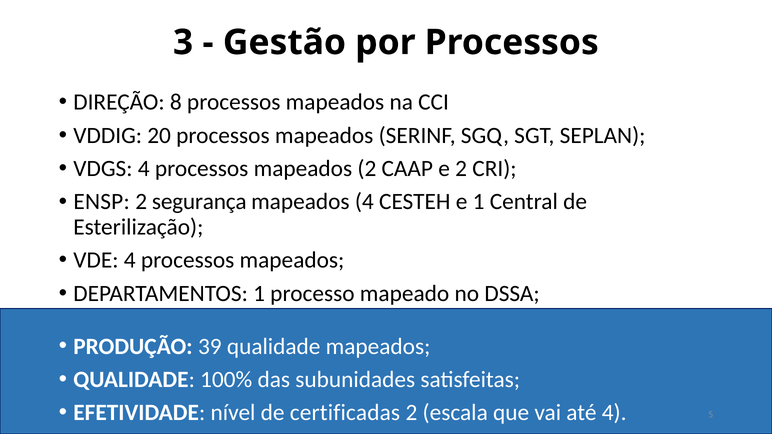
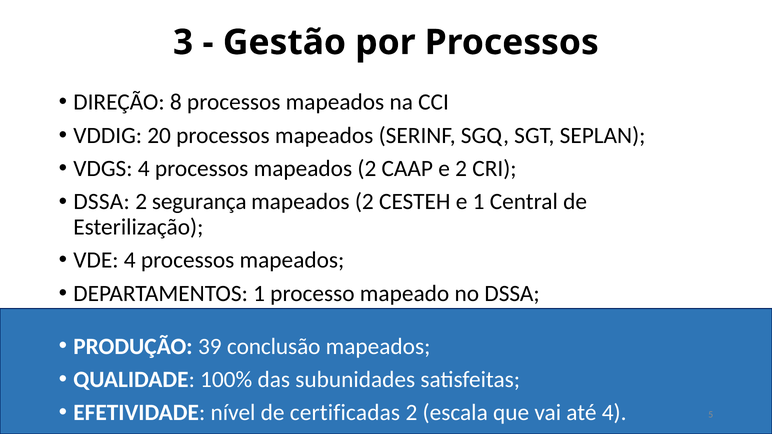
ENSP at (102, 202): ENSP -> DSSA
4 at (364, 202): 4 -> 2
39 qualidade: qualidade -> conclusão
